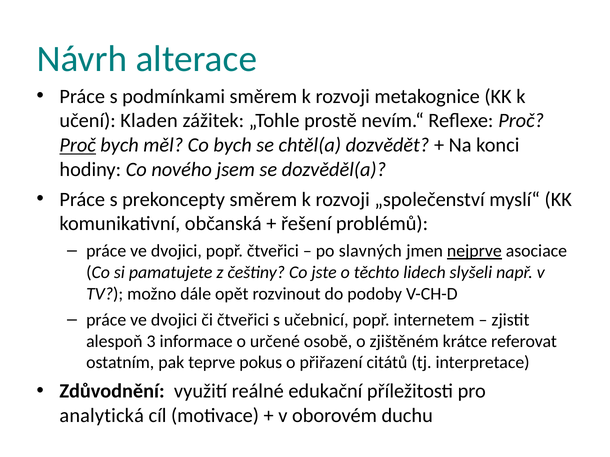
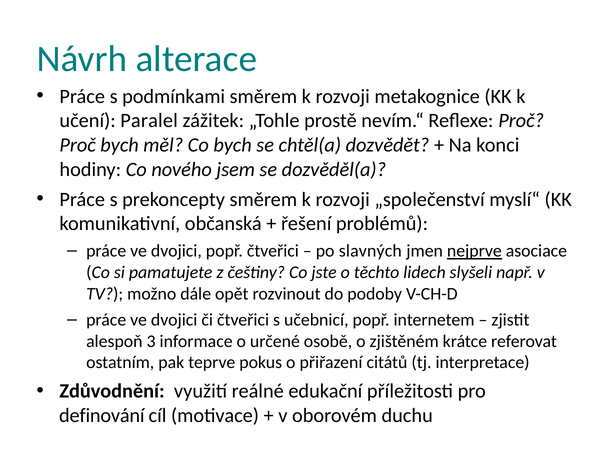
Kladen: Kladen -> Paralel
Proč at (78, 145) underline: present -> none
analytická: analytická -> definování
